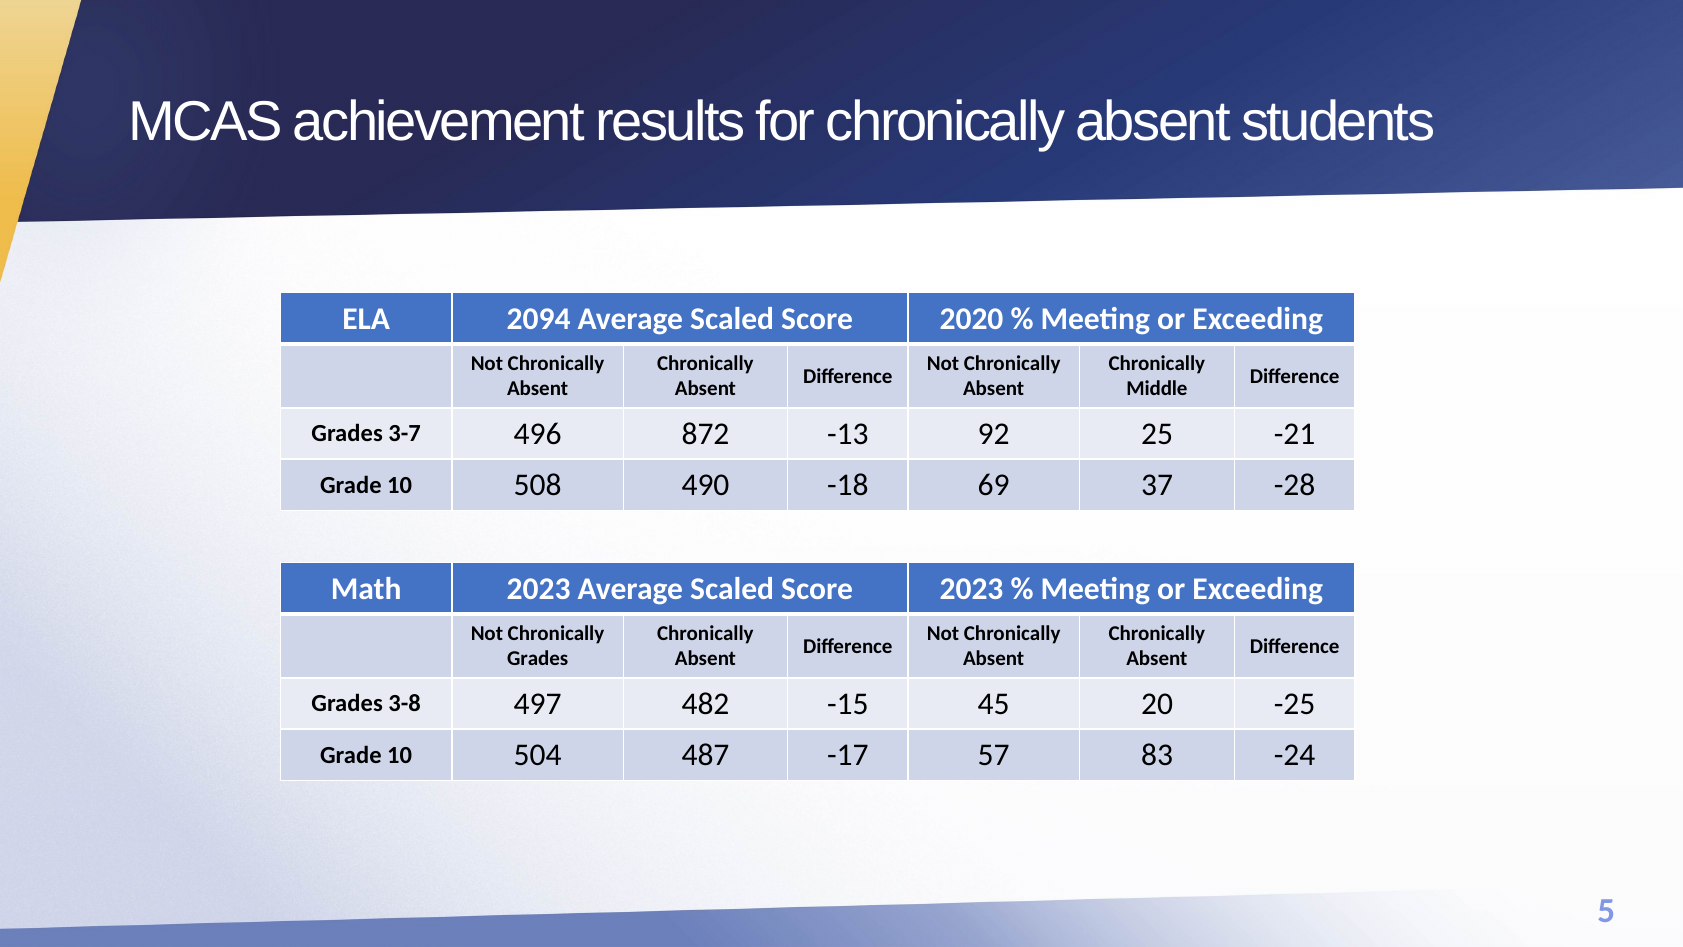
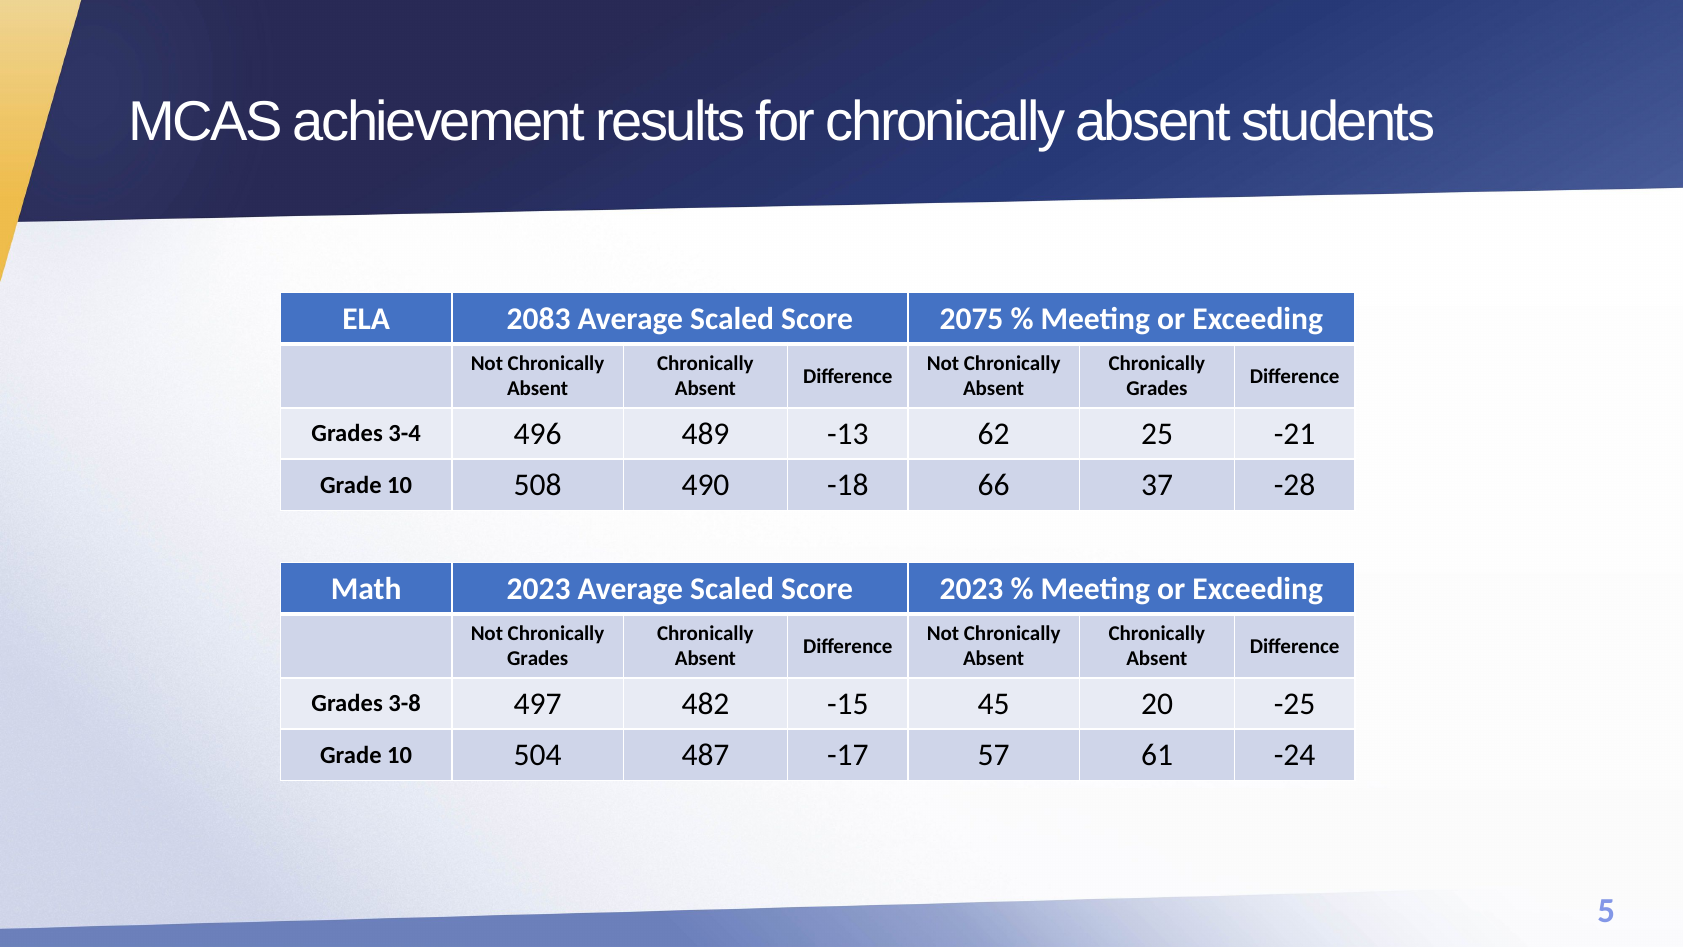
2094: 2094 -> 2083
2020: 2020 -> 2075
Middle at (1157, 389): Middle -> Grades
3-7: 3-7 -> 3-4
872: 872 -> 489
92: 92 -> 62
69: 69 -> 66
83: 83 -> 61
